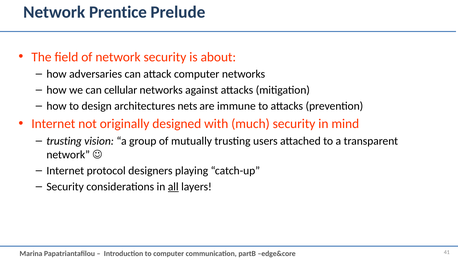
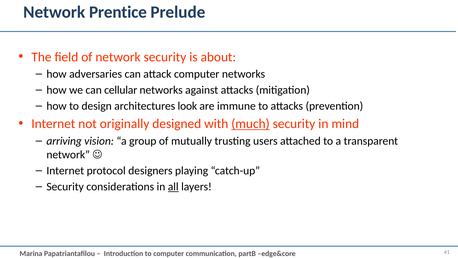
nets: nets -> look
much underline: none -> present
trusting at (64, 141): trusting -> arriving
